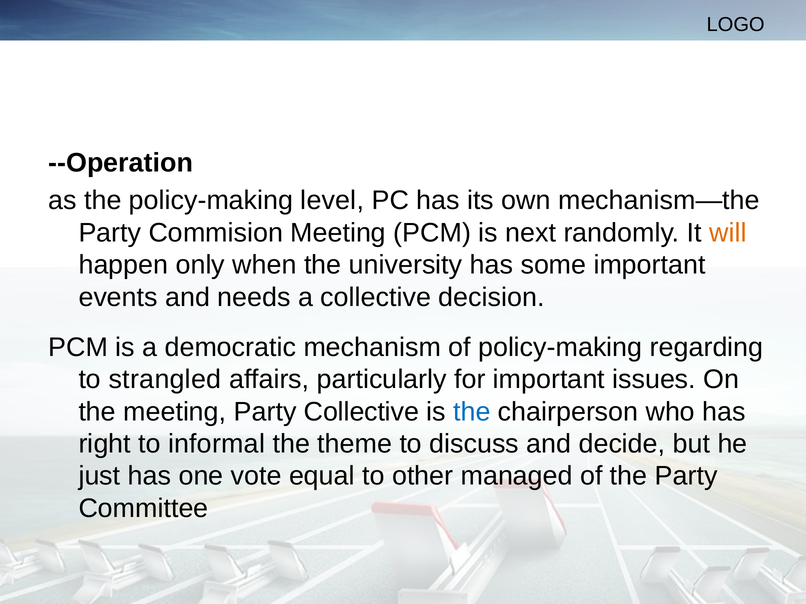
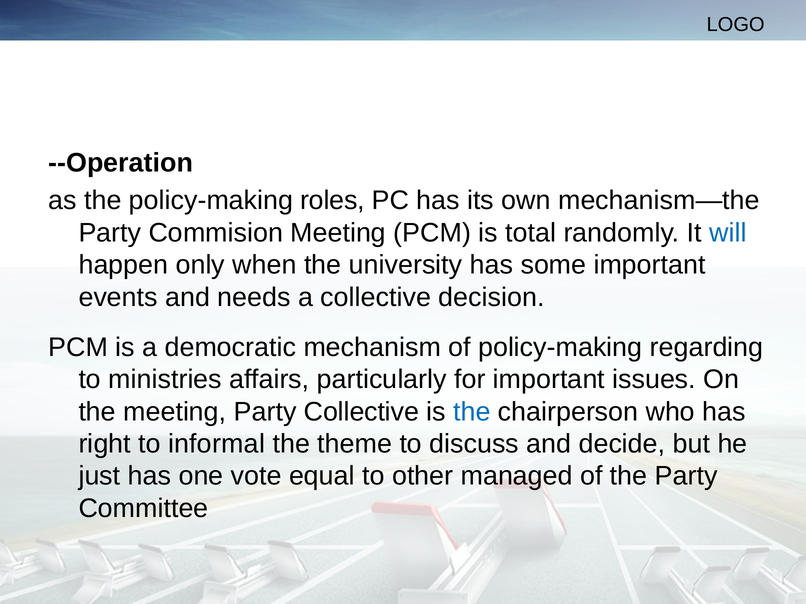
level: level -> roles
next: next -> total
will colour: orange -> blue
strangled: strangled -> ministries
